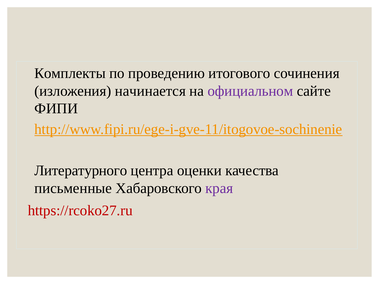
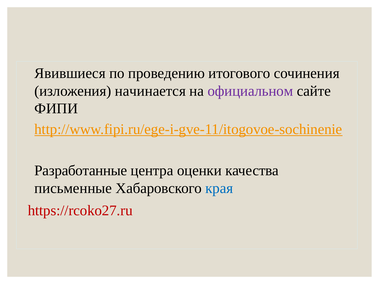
Комплекты: Комплекты -> Явившиеся
Литературного: Литературного -> Разработанные
края colour: purple -> blue
